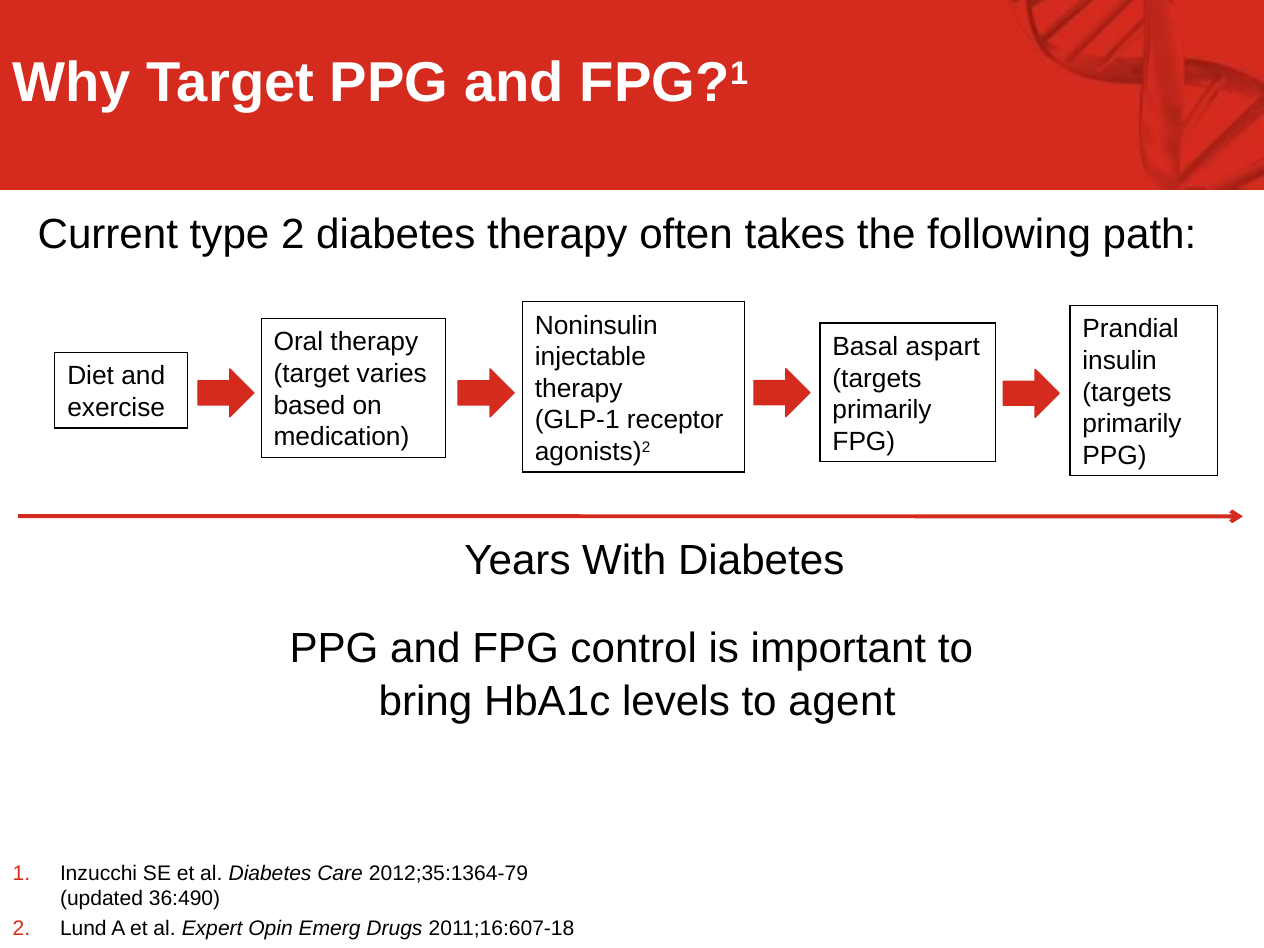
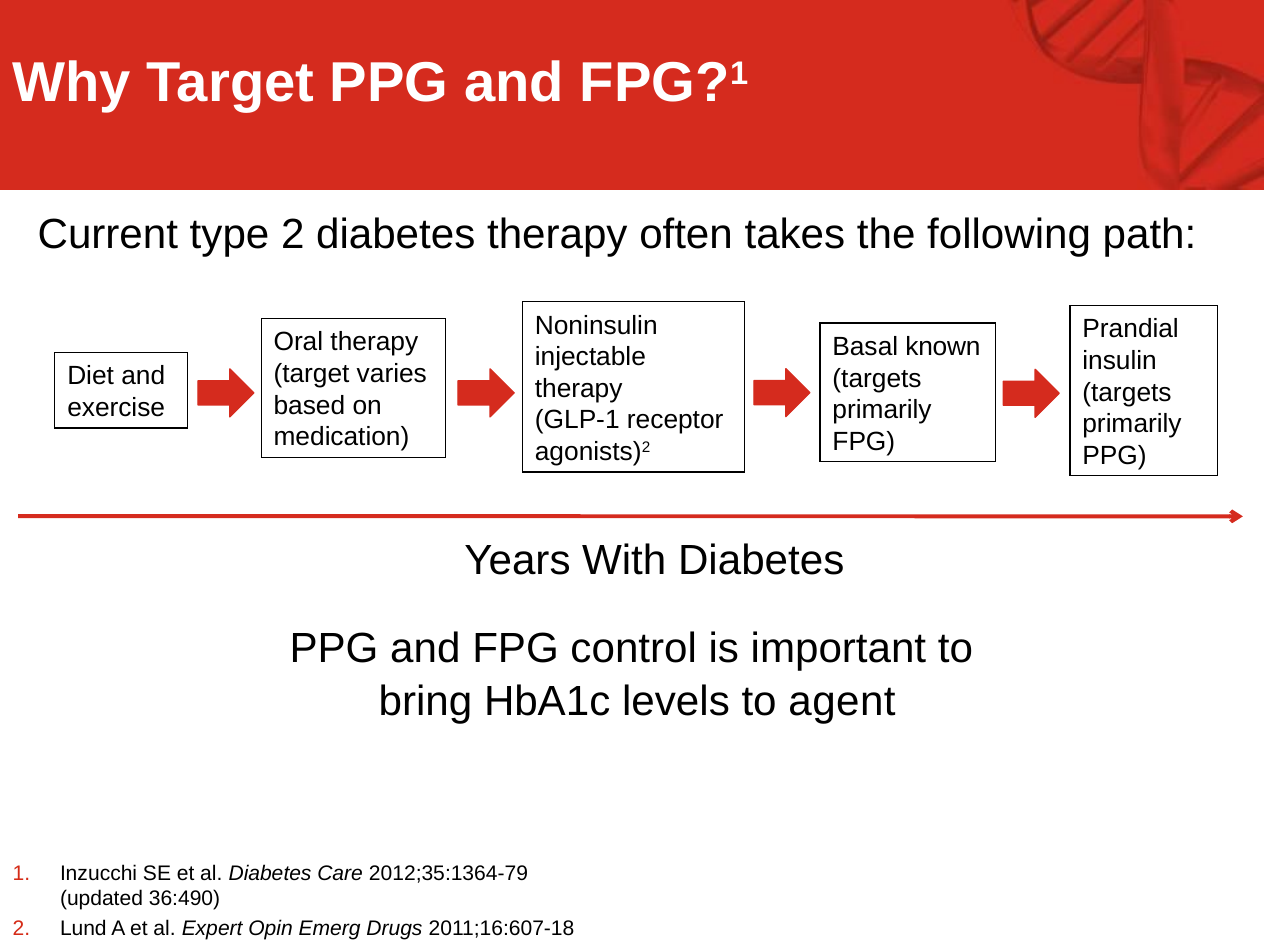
aspart: aspart -> known
